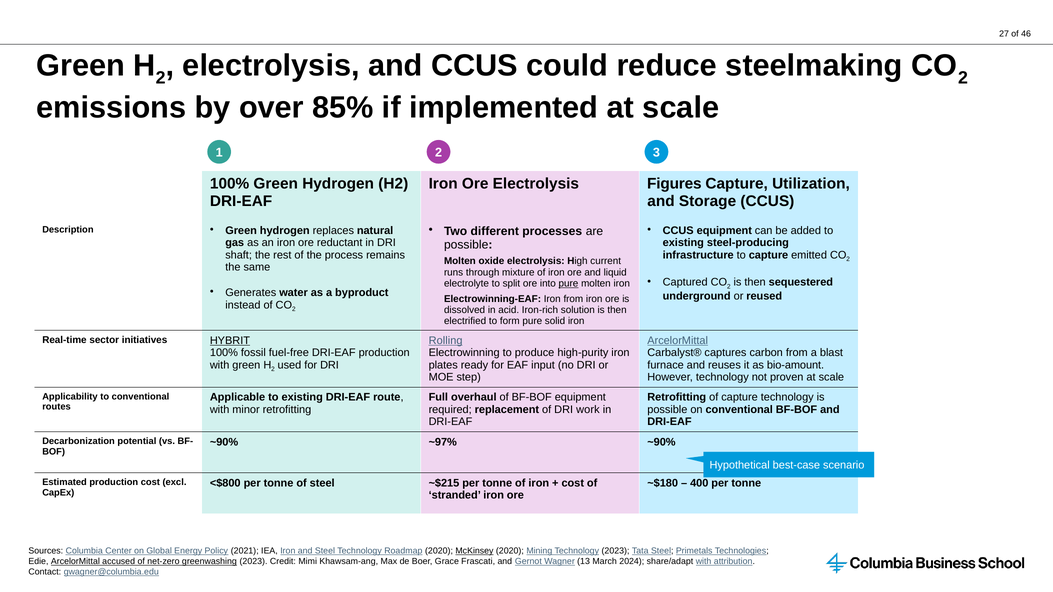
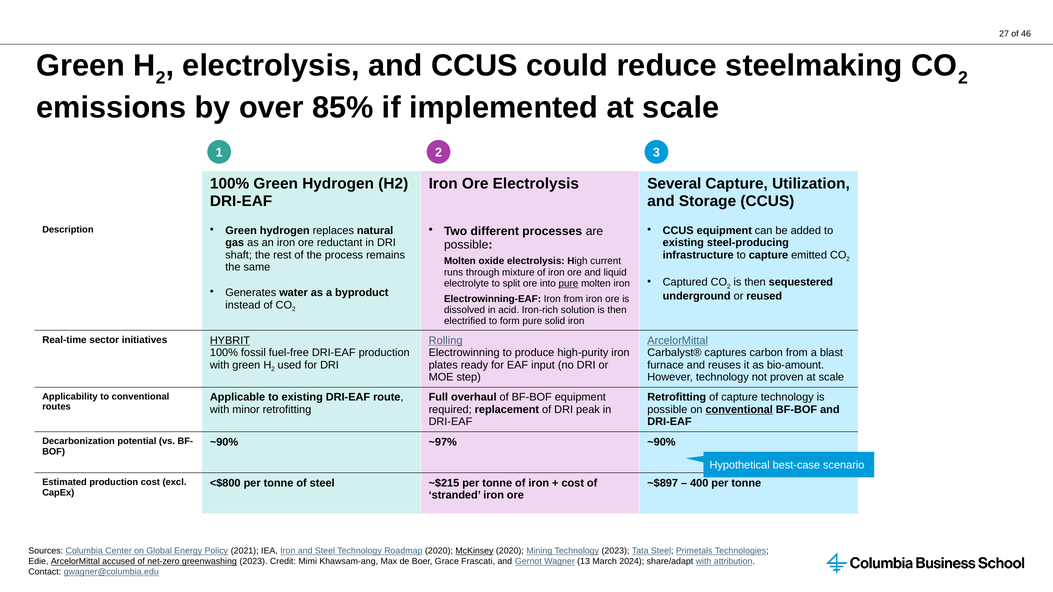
Figures: Figures -> Several
work: work -> peak
conventional at (739, 410) underline: none -> present
~$180: ~$180 -> ~$897
